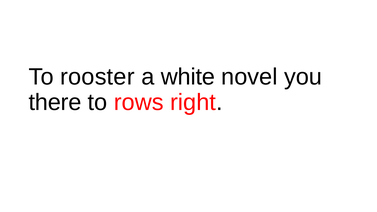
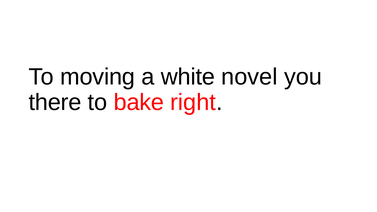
rooster: rooster -> moving
rows: rows -> bake
